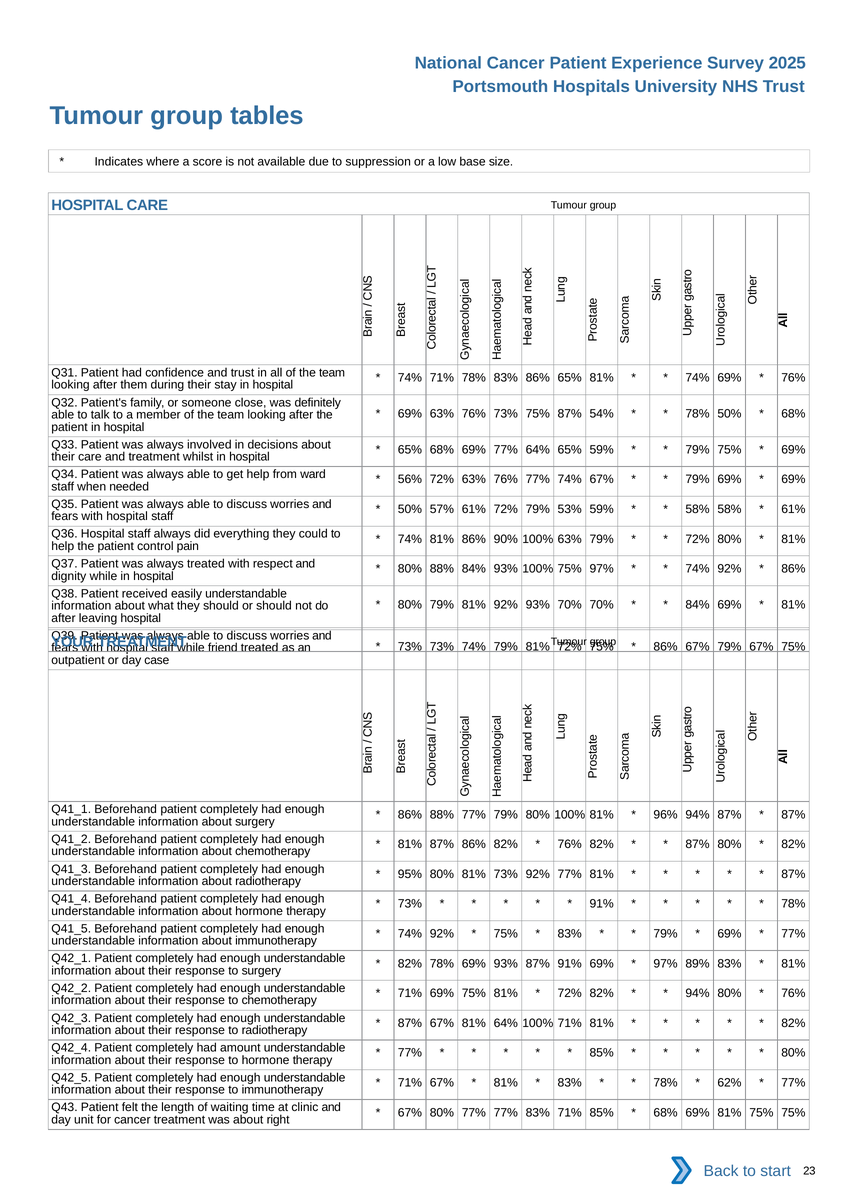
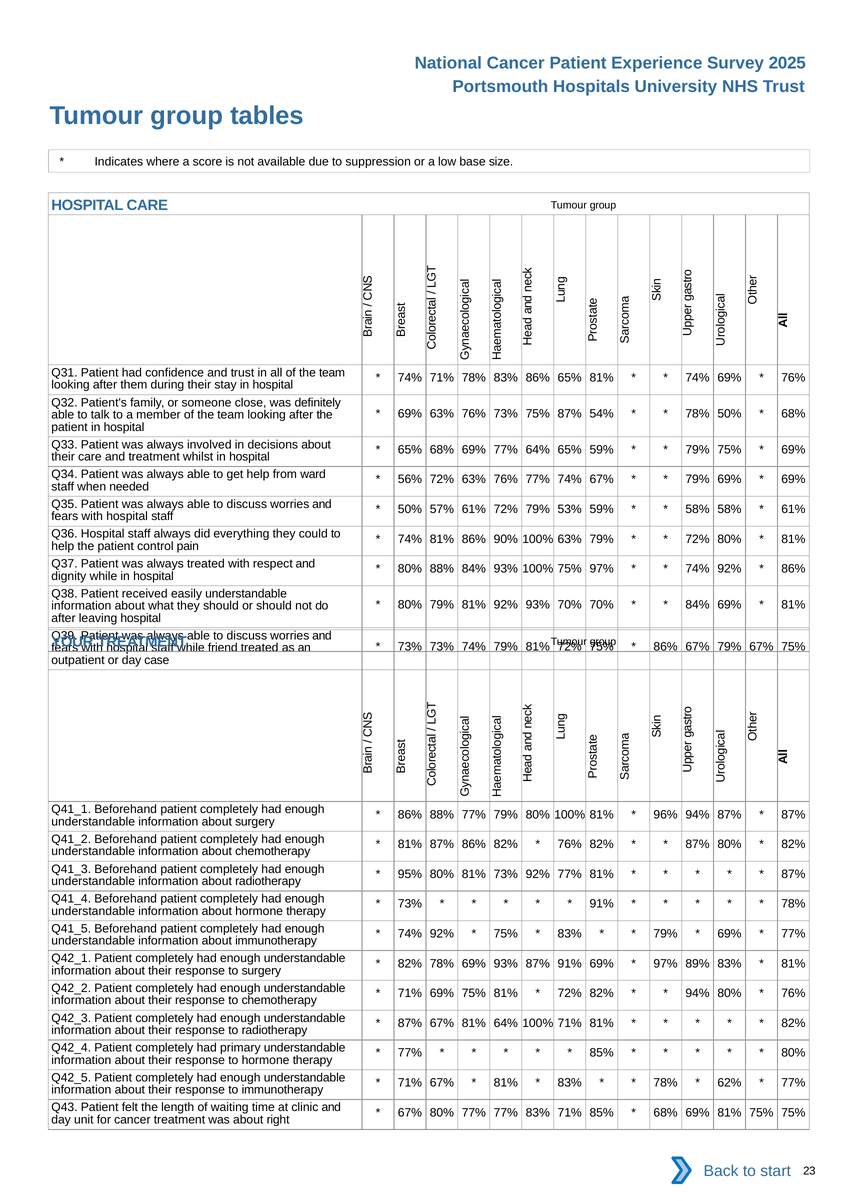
amount: amount -> primary
